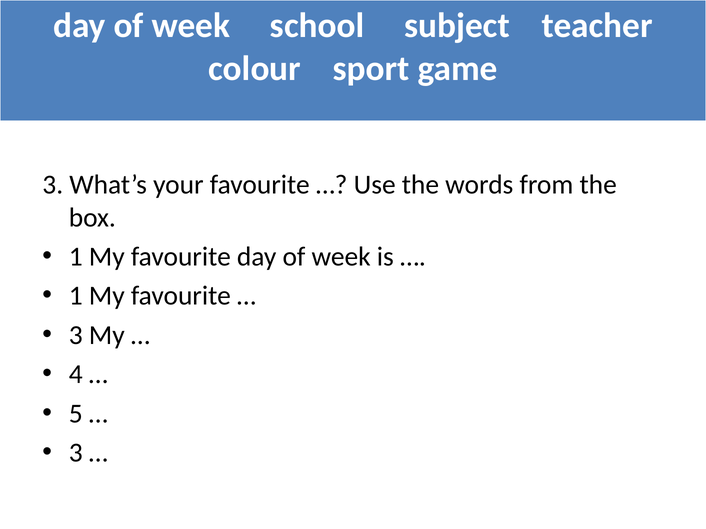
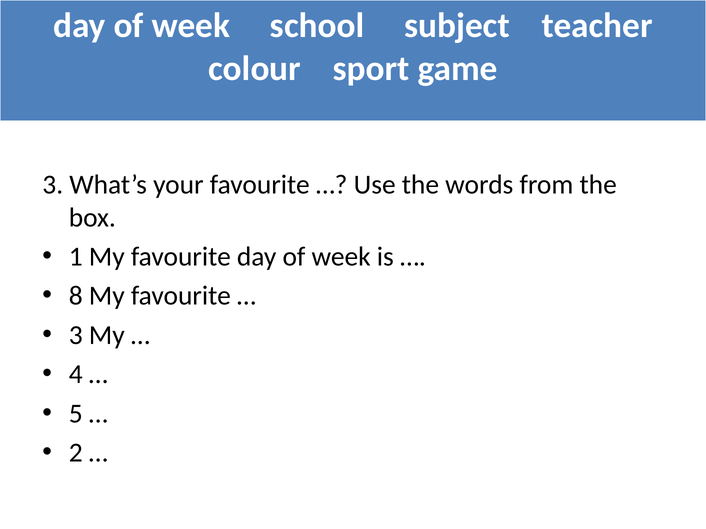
1 at (76, 296): 1 -> 8
3 at (76, 453): 3 -> 2
